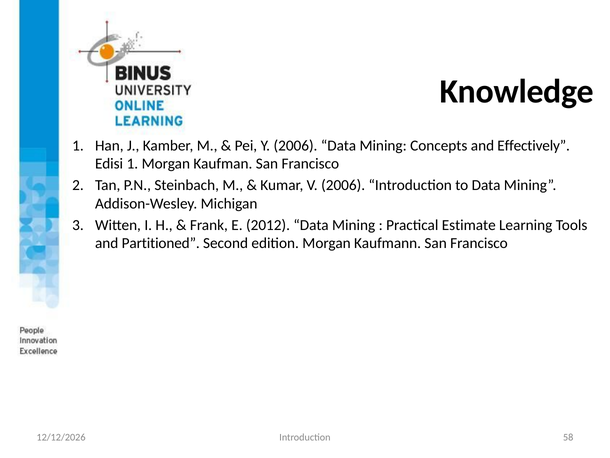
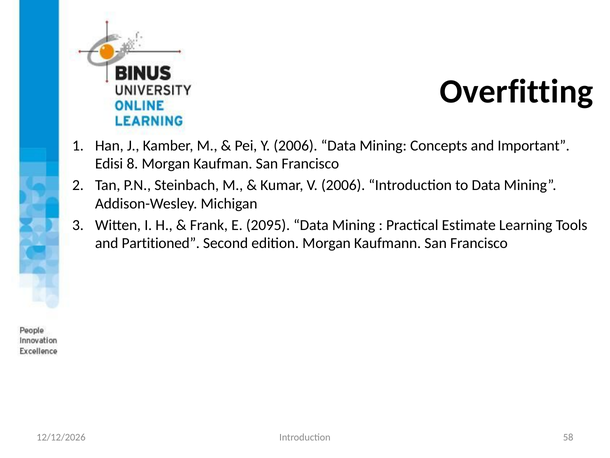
Knowledge: Knowledge -> Overfitting
Effectively: Effectively -> Important
Edisi 1: 1 -> 8
2012: 2012 -> 2095
